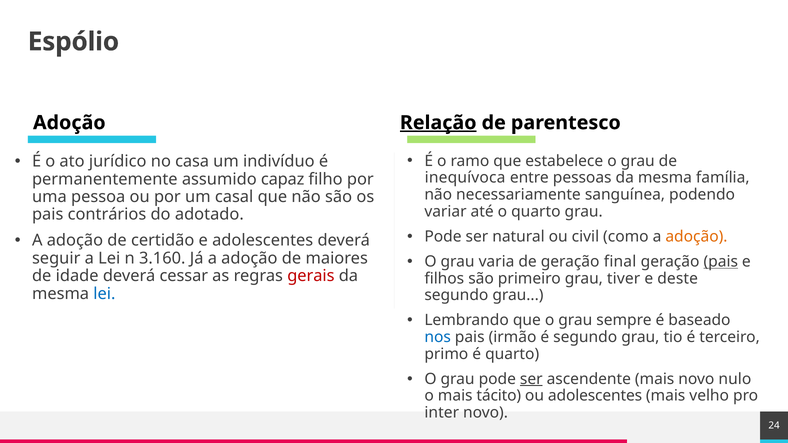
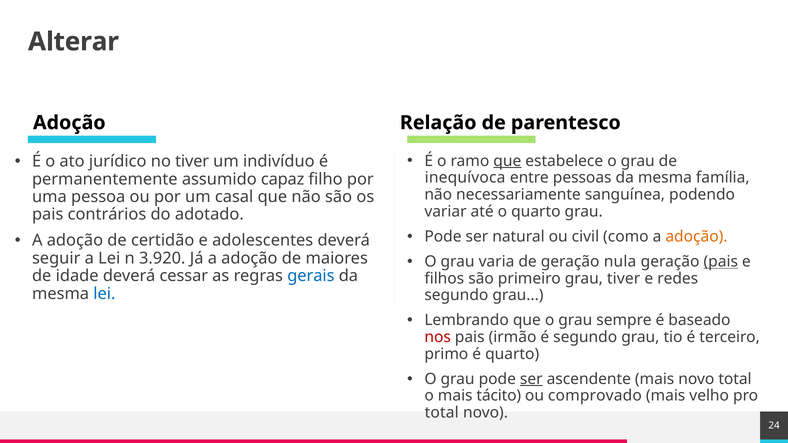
Espólio: Espólio -> Alterar
Relação underline: present -> none
no casa: casa -> tiver
que at (507, 161) underline: none -> present
3.160: 3.160 -> 3.920
final: final -> nula
gerais colour: red -> blue
deste: deste -> redes
nos colour: blue -> red
novo nulo: nulo -> total
ou adolescentes: adolescentes -> comprovado
inter at (442, 413): inter -> total
